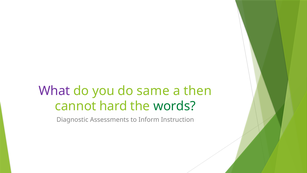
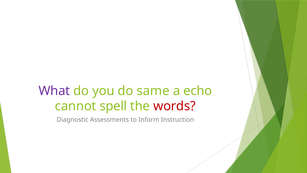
then: then -> echo
hard: hard -> spell
words colour: green -> red
